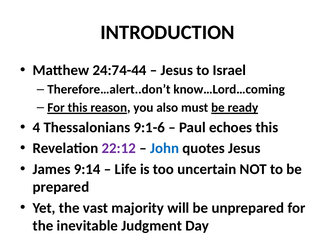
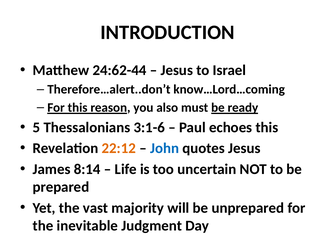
24:74-44: 24:74-44 -> 24:62-44
4: 4 -> 5
9:1-6: 9:1-6 -> 3:1-6
22:12 colour: purple -> orange
9:14: 9:14 -> 8:14
